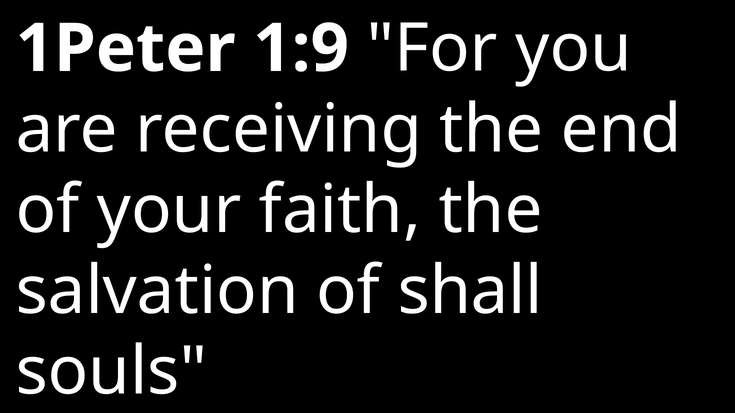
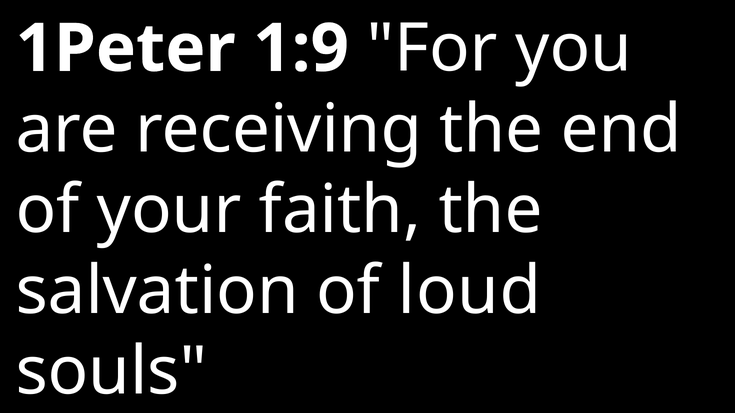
shall: shall -> loud
